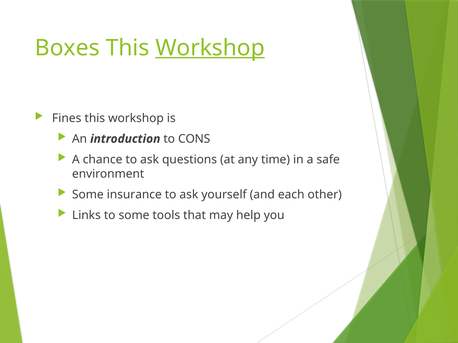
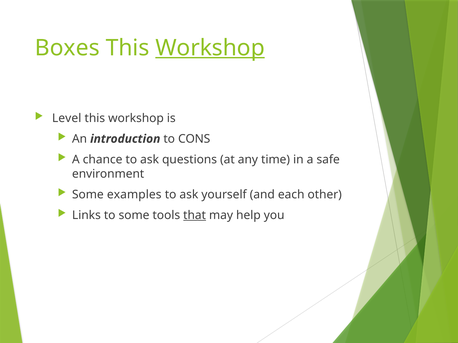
Fines: Fines -> Level
insurance: insurance -> examples
that underline: none -> present
